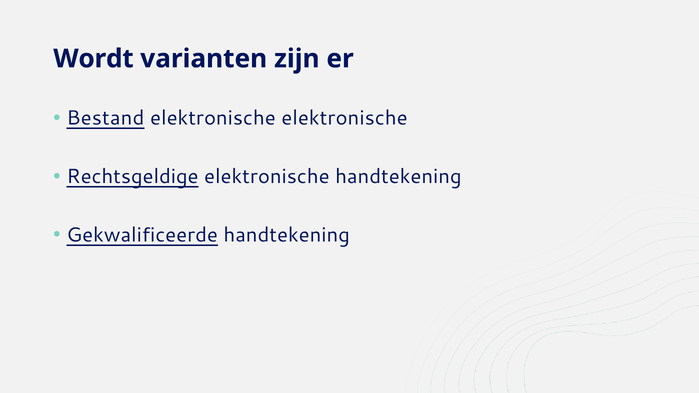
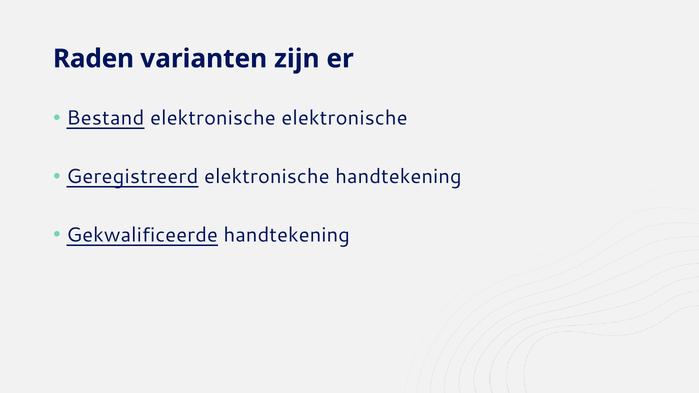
Wordt: Wordt -> Raden
Rechtsgeldige: Rechtsgeldige -> Geregistreerd
